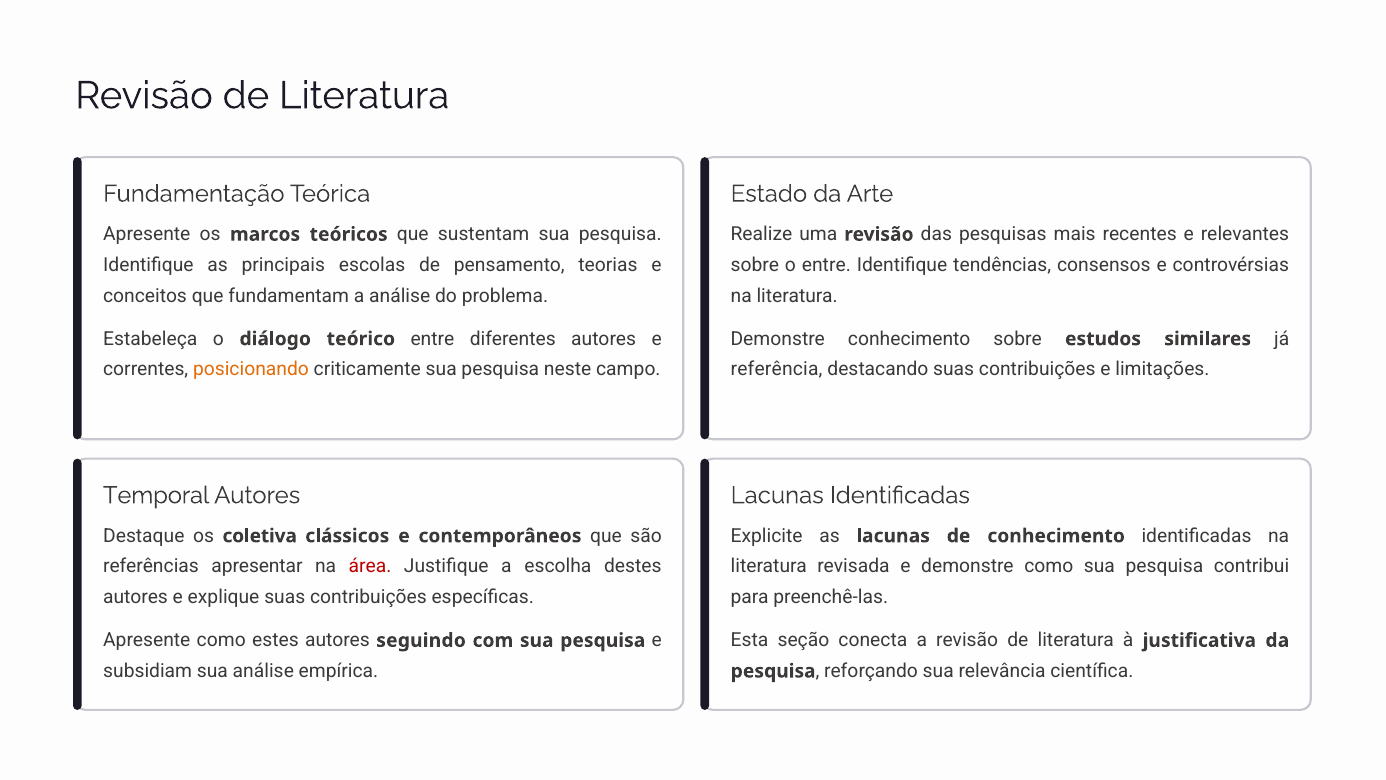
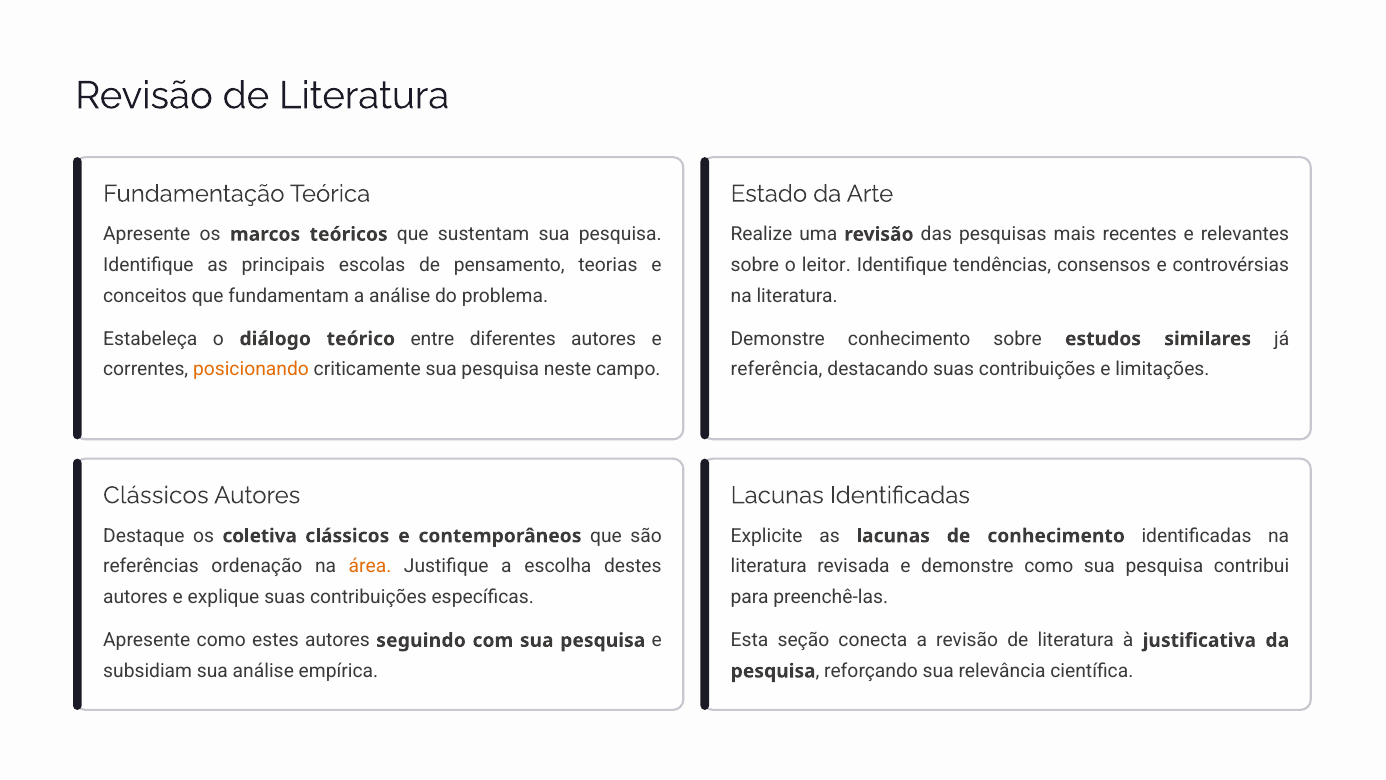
o entre: entre -> leitor
Temporal at (156, 495): Temporal -> Clássicos
apresentar: apresentar -> ordenação
área colour: red -> orange
